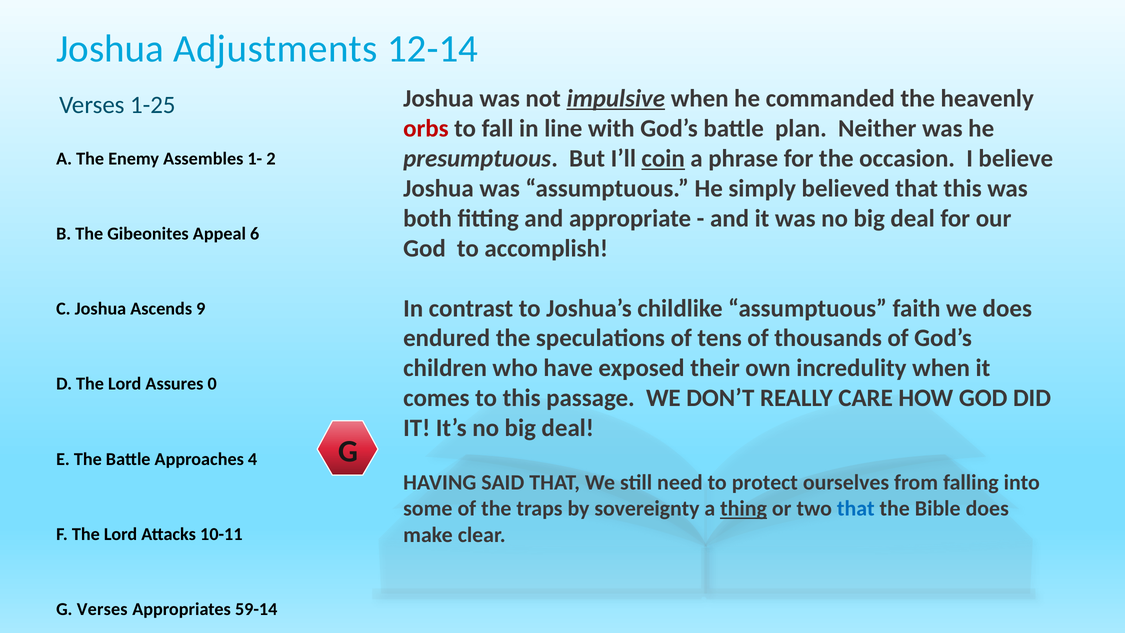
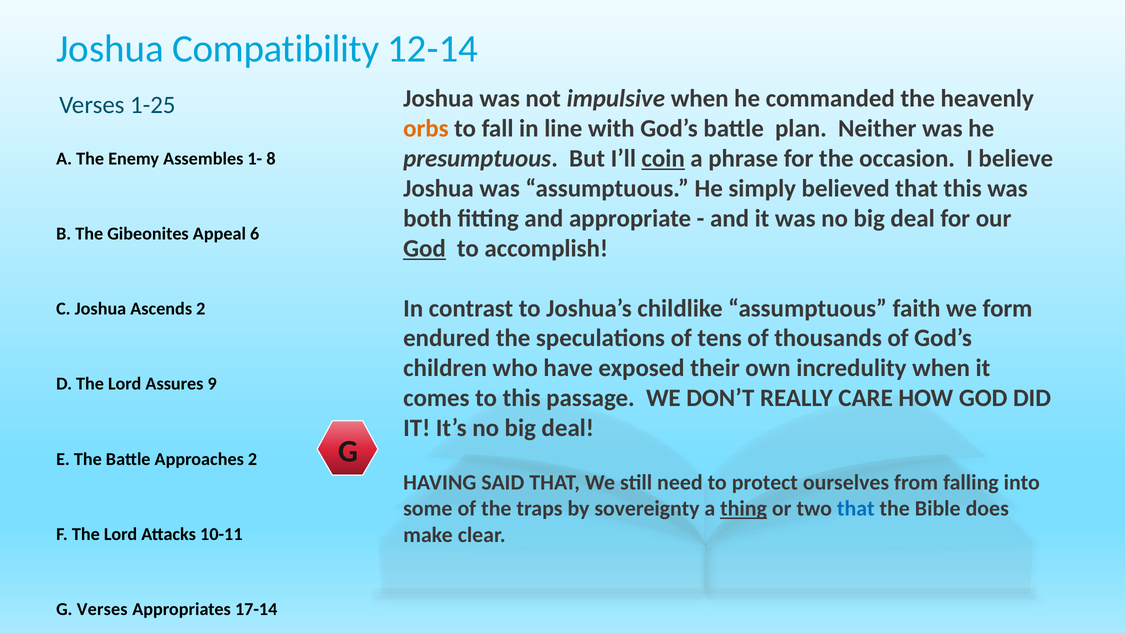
Adjustments: Adjustments -> Compatibility
impulsive underline: present -> none
orbs colour: red -> orange
2: 2 -> 8
God at (425, 248) underline: none -> present
we does: does -> form
Ascends 9: 9 -> 2
0: 0 -> 9
Approaches 4: 4 -> 2
59-14: 59-14 -> 17-14
